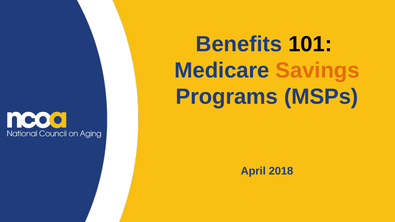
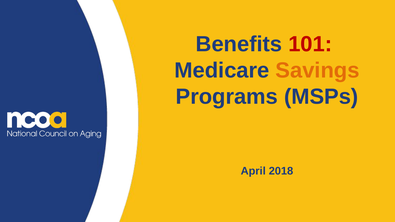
101 colour: black -> red
